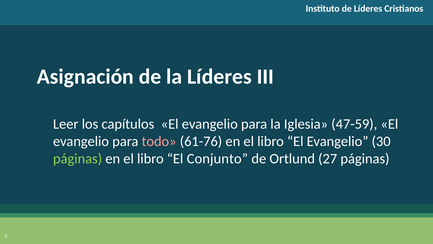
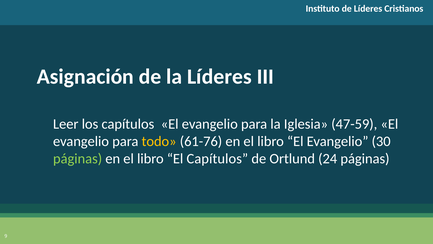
todo colour: pink -> yellow
El Conjunto: Conjunto -> Capítulos
27: 27 -> 24
